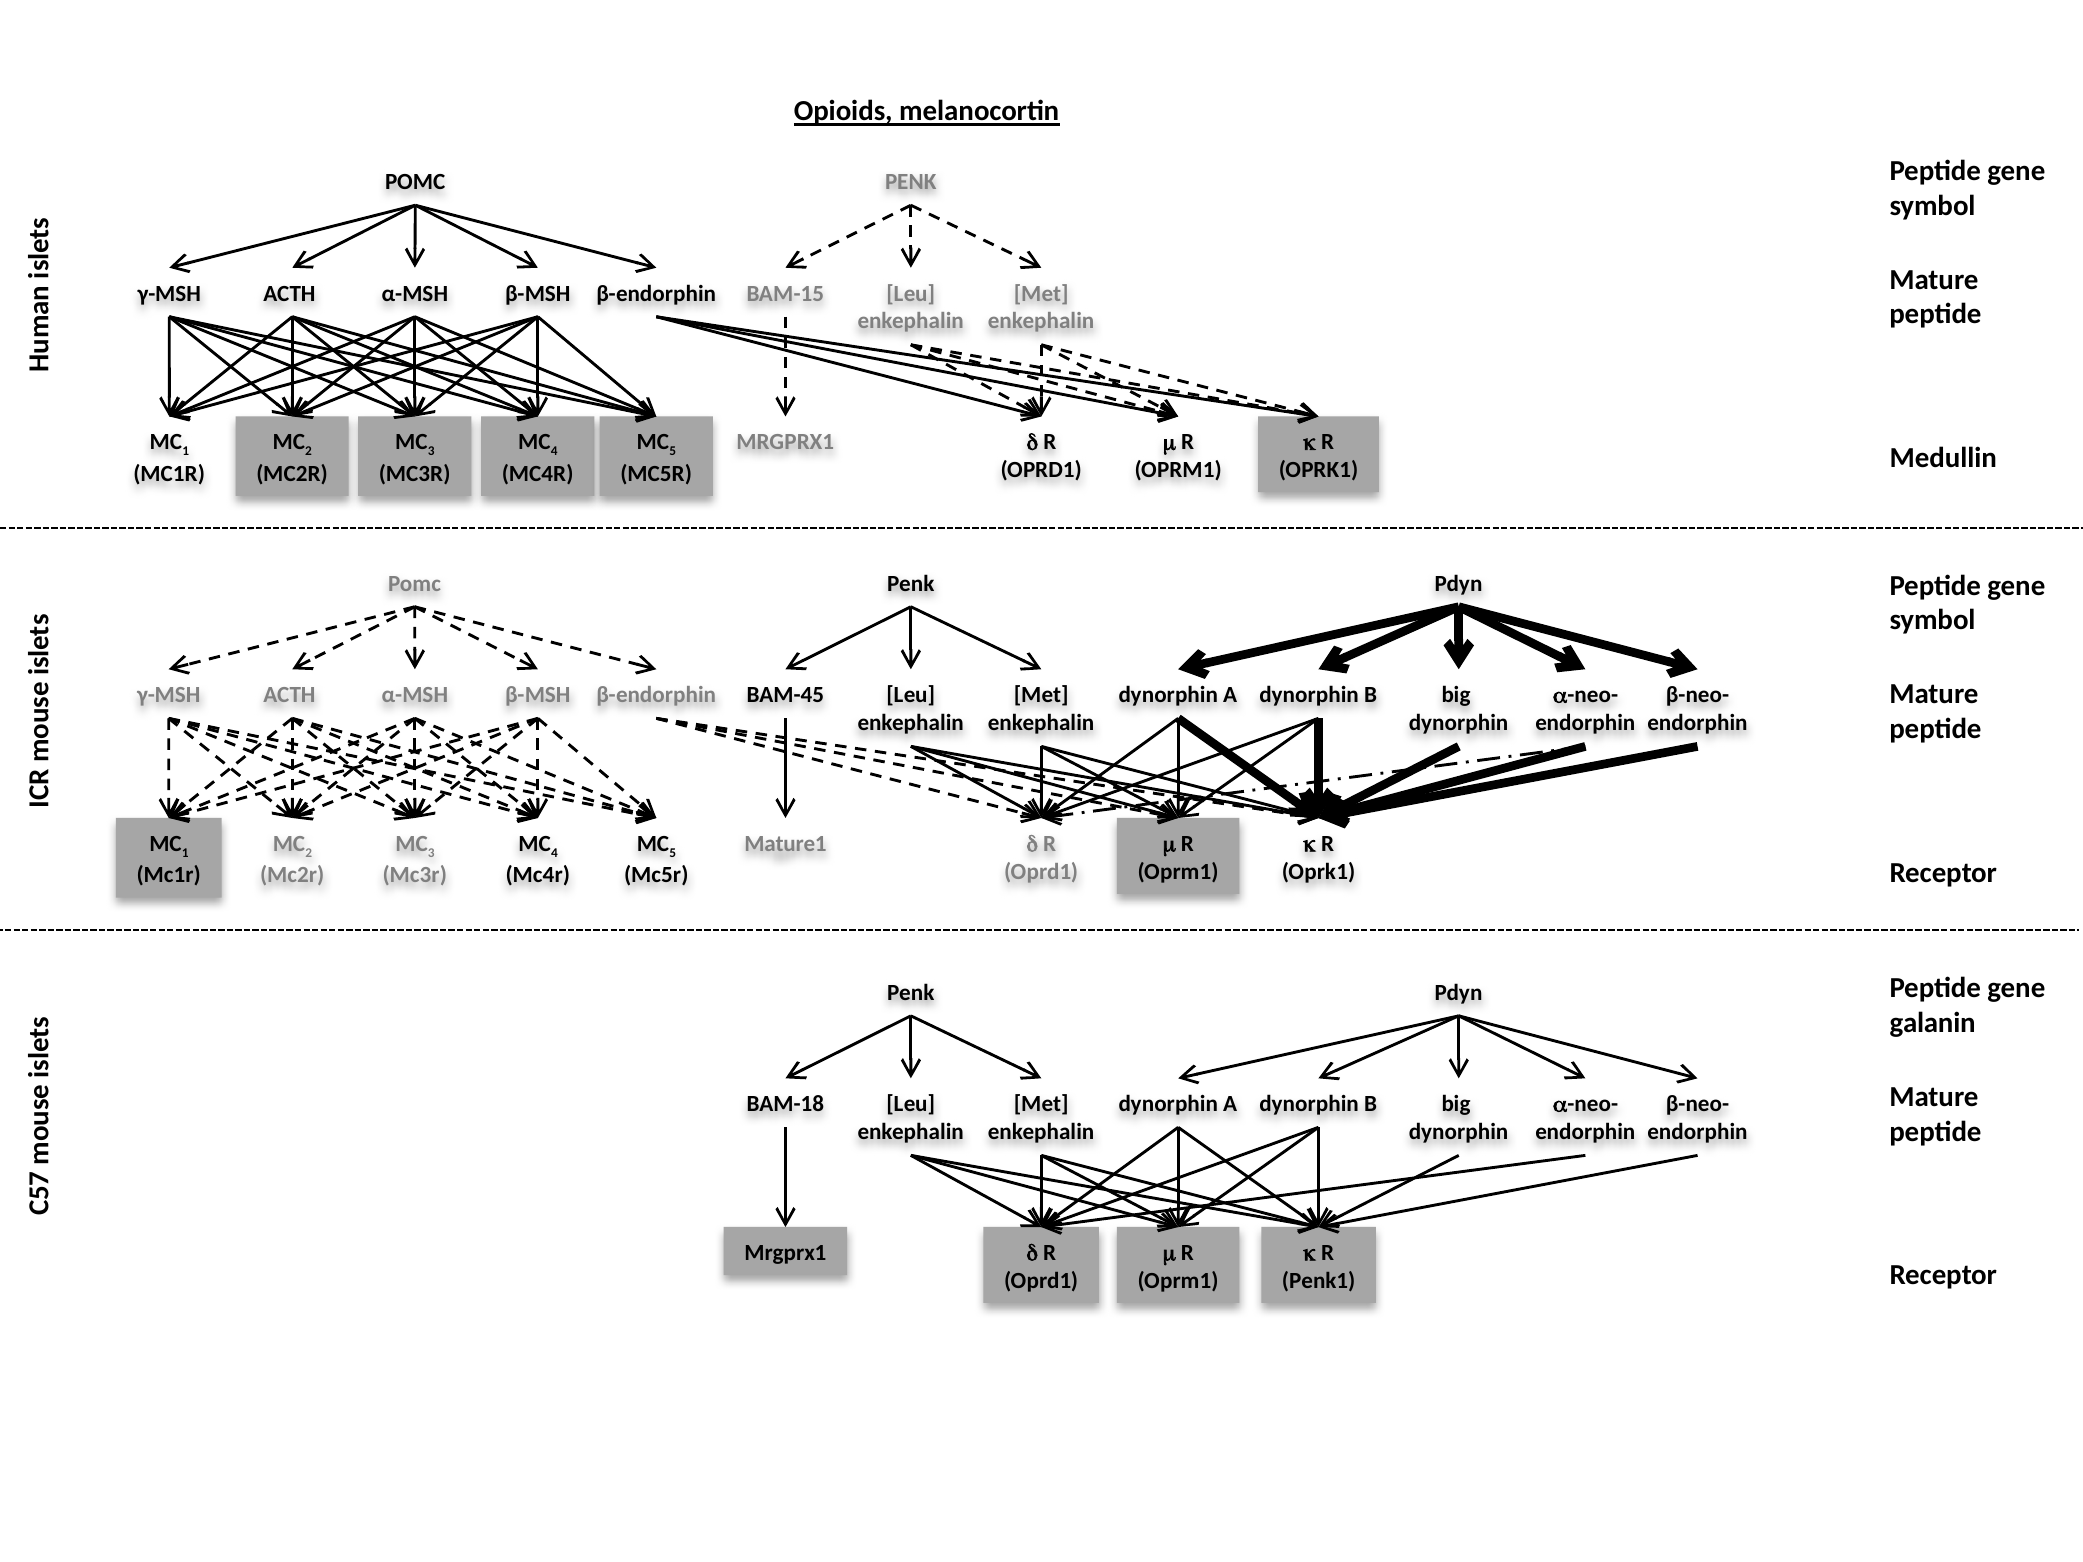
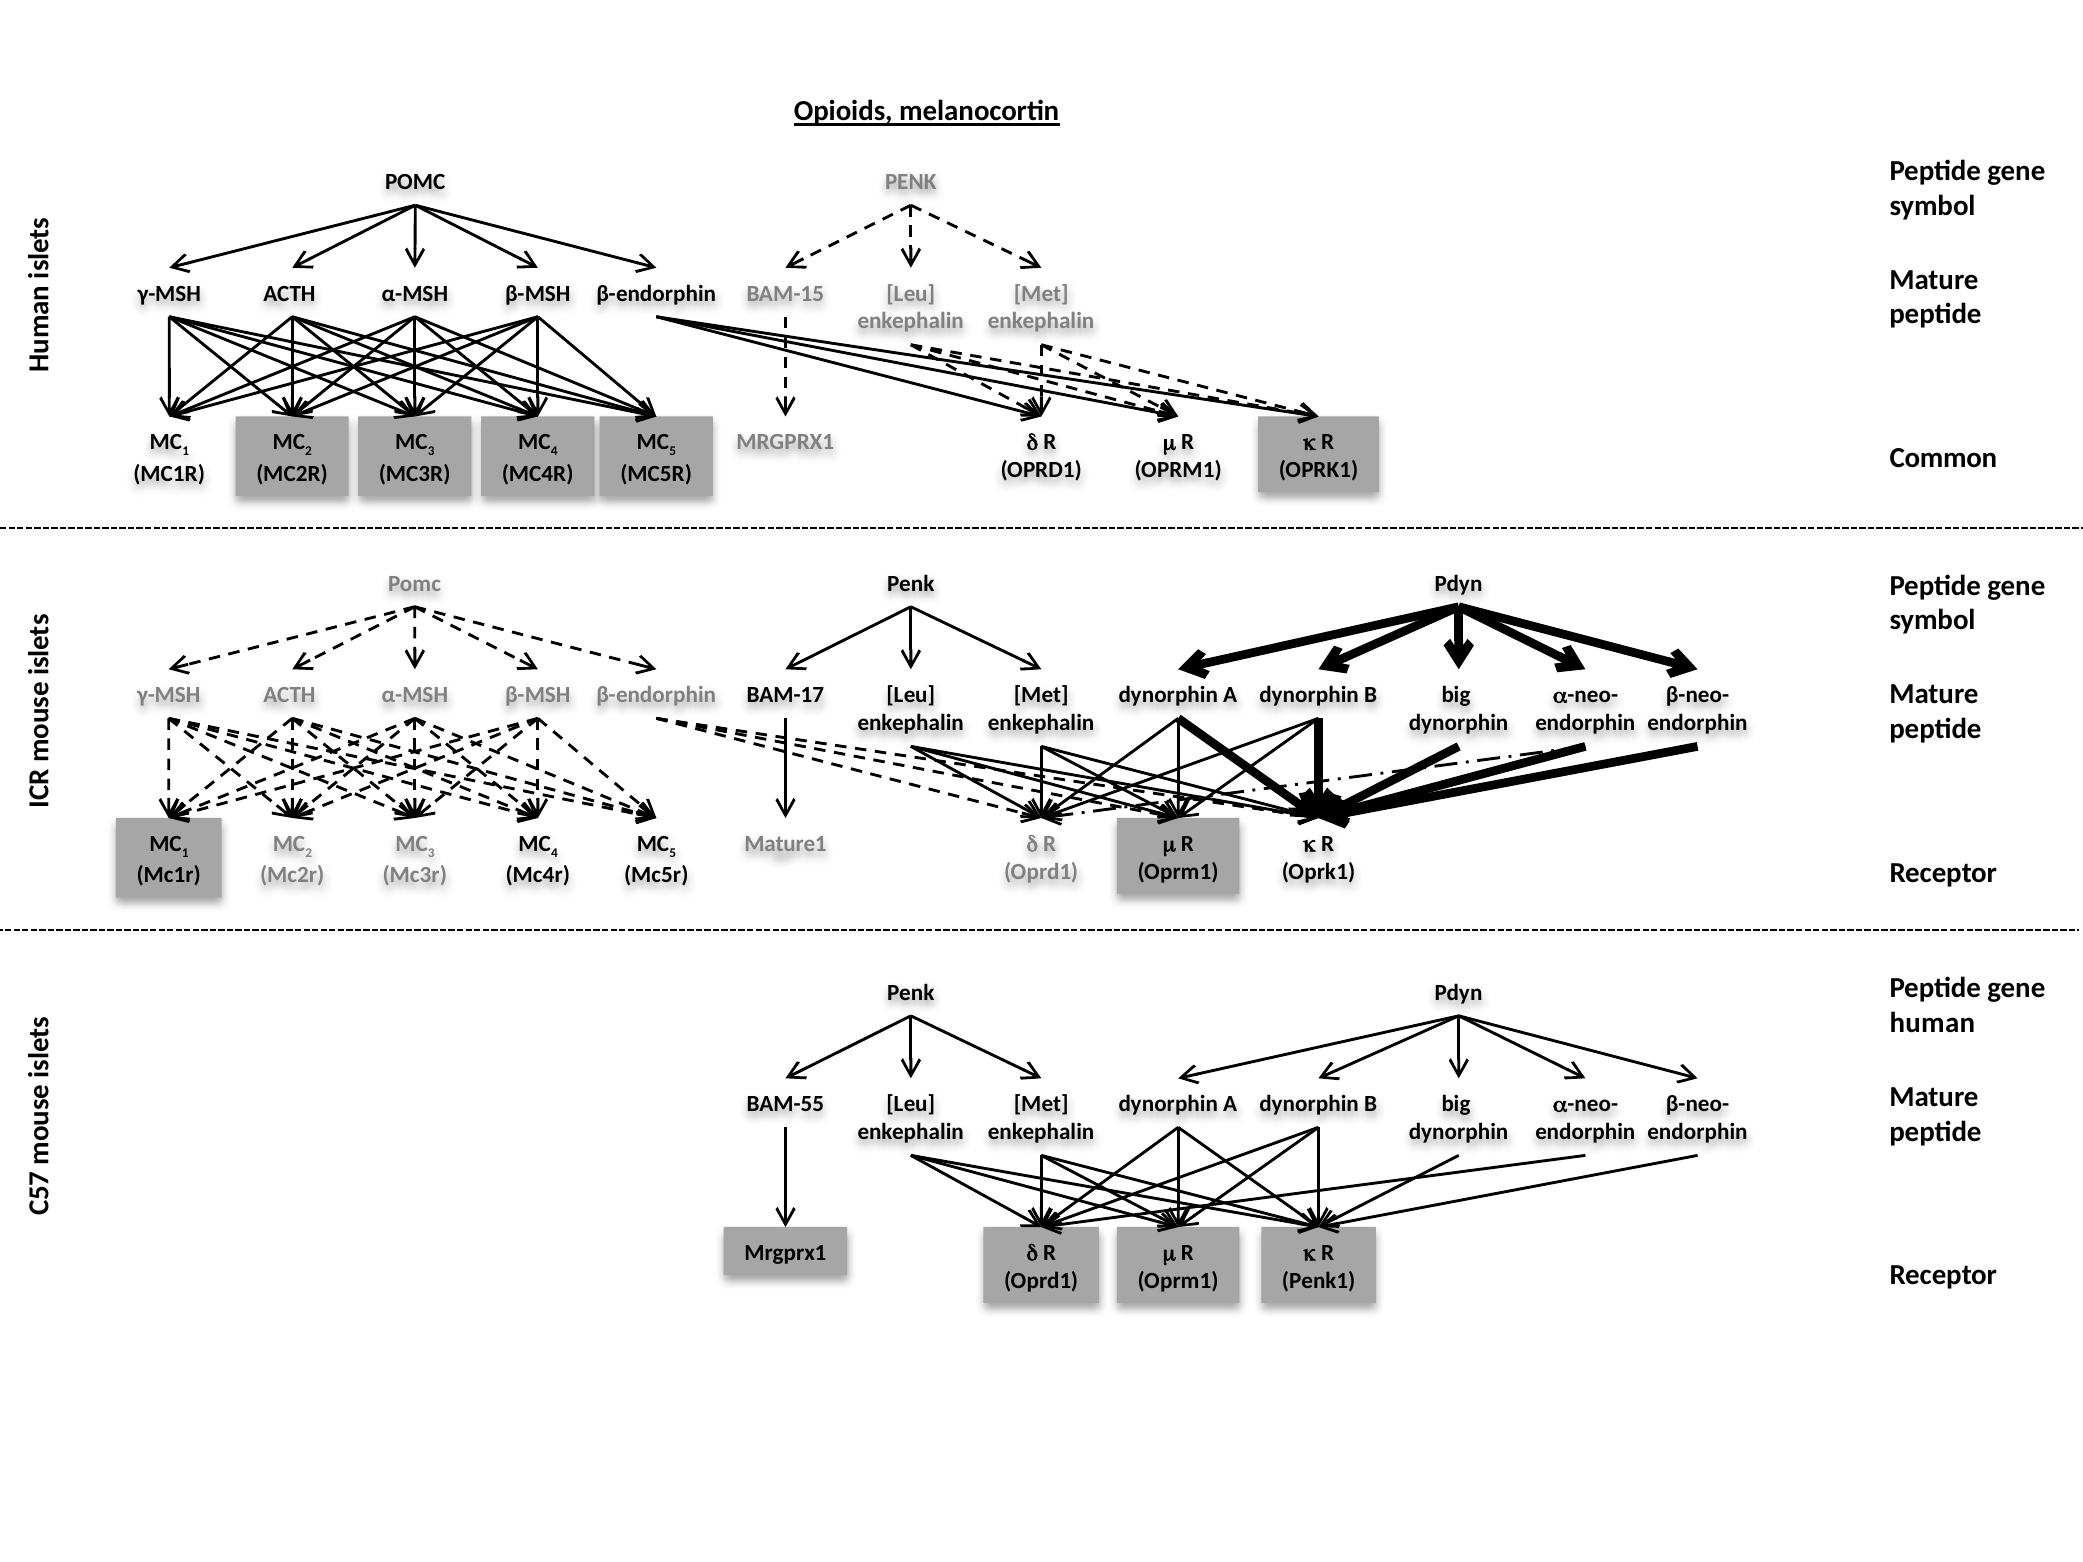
Medullin: Medullin -> Common
BAM-45: BAM-45 -> BAM-17
galanin: galanin -> human
BAM-18: BAM-18 -> BAM-55
